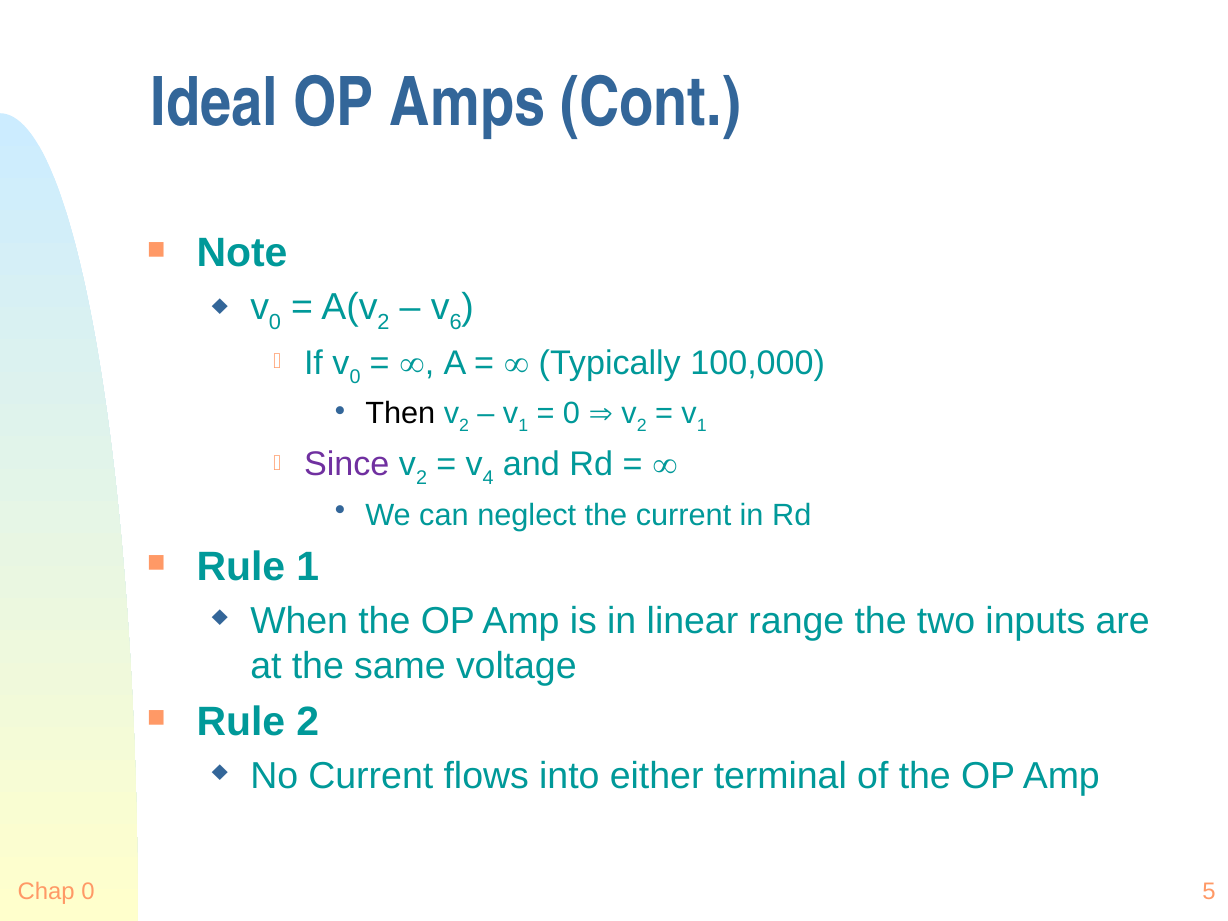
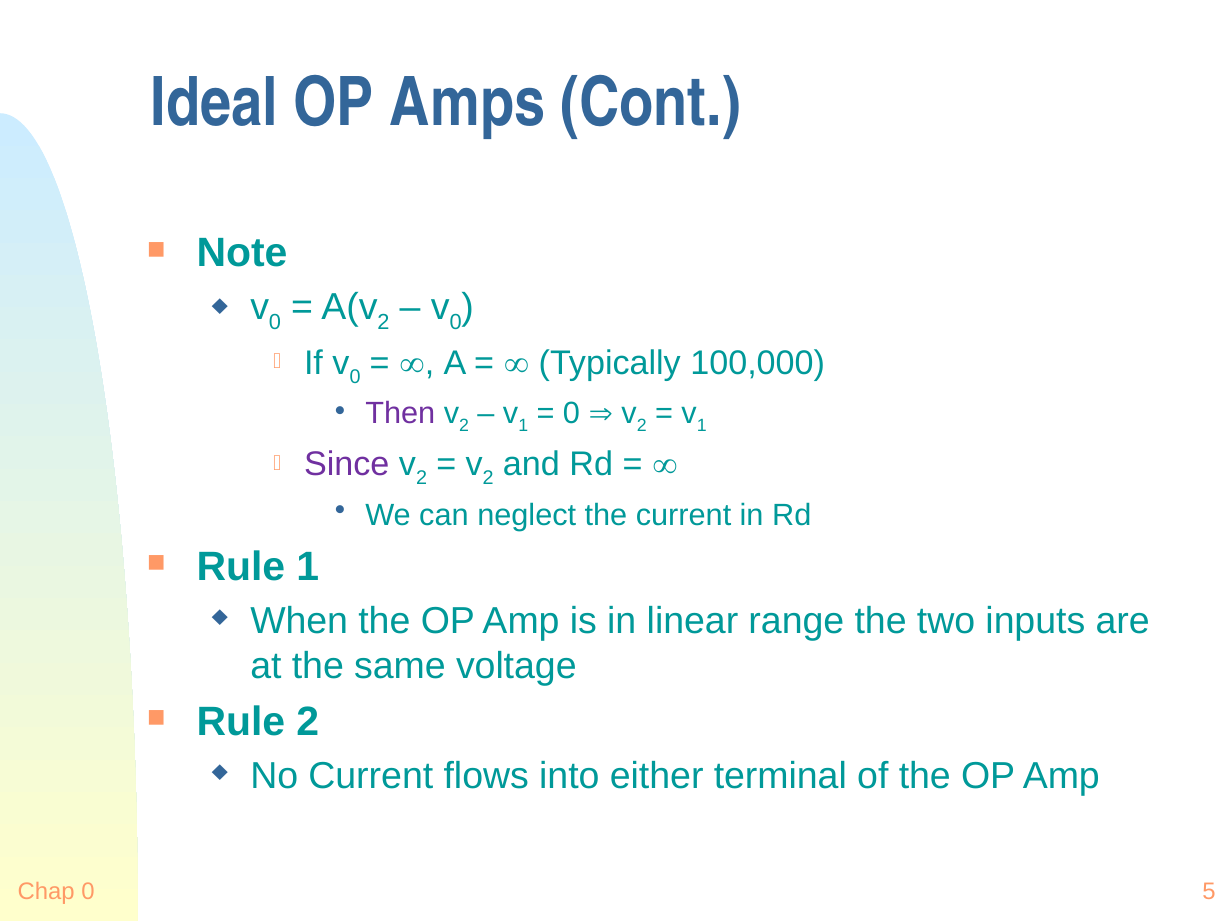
6 at (456, 322): 6 -> 0
Then colour: black -> purple
4 at (488, 478): 4 -> 2
